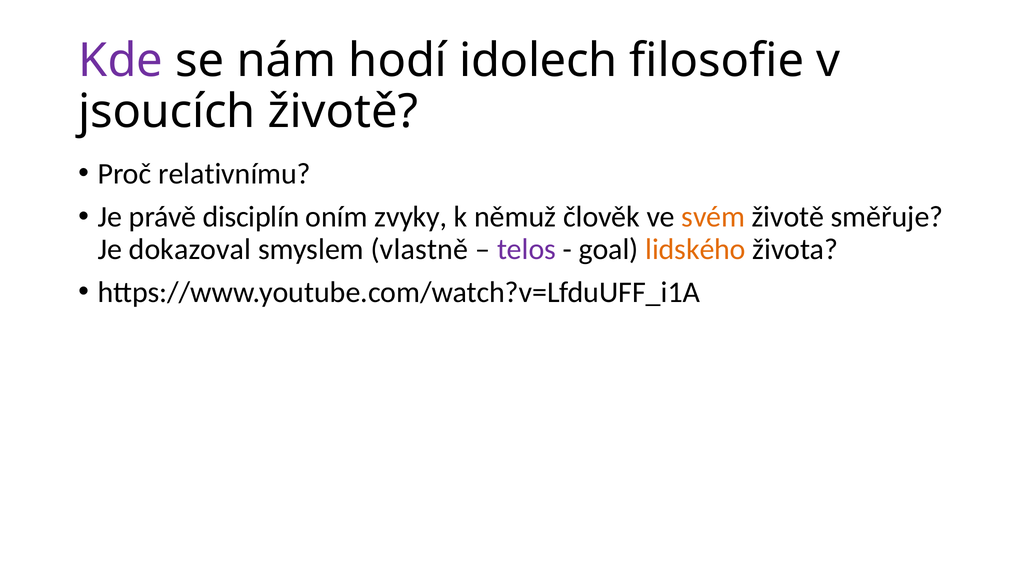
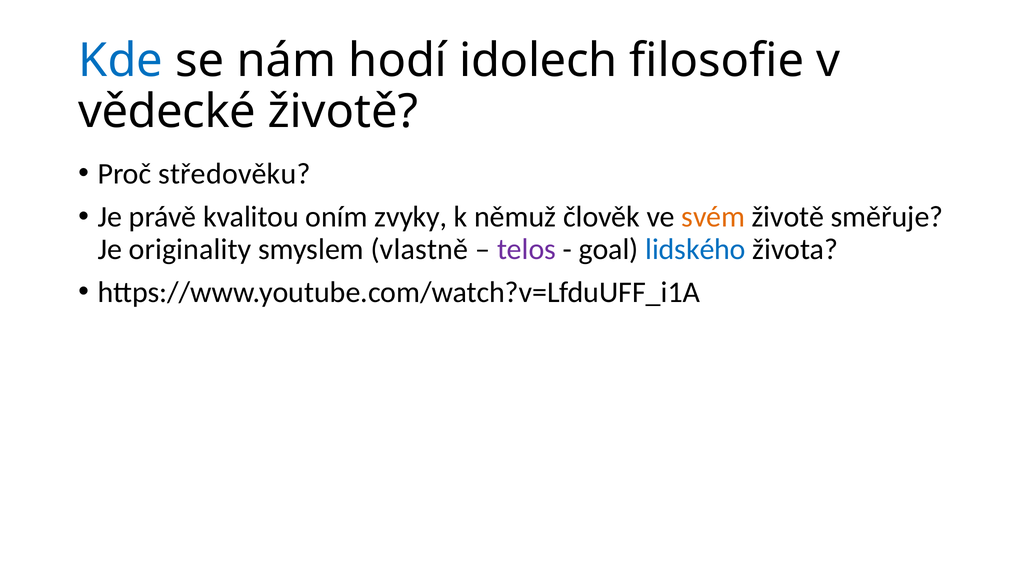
Kde colour: purple -> blue
jsoucích: jsoucích -> vědecké
relativnímu: relativnímu -> středověku
disciplín: disciplín -> kvalitou
dokazoval: dokazoval -> originality
lidského colour: orange -> blue
